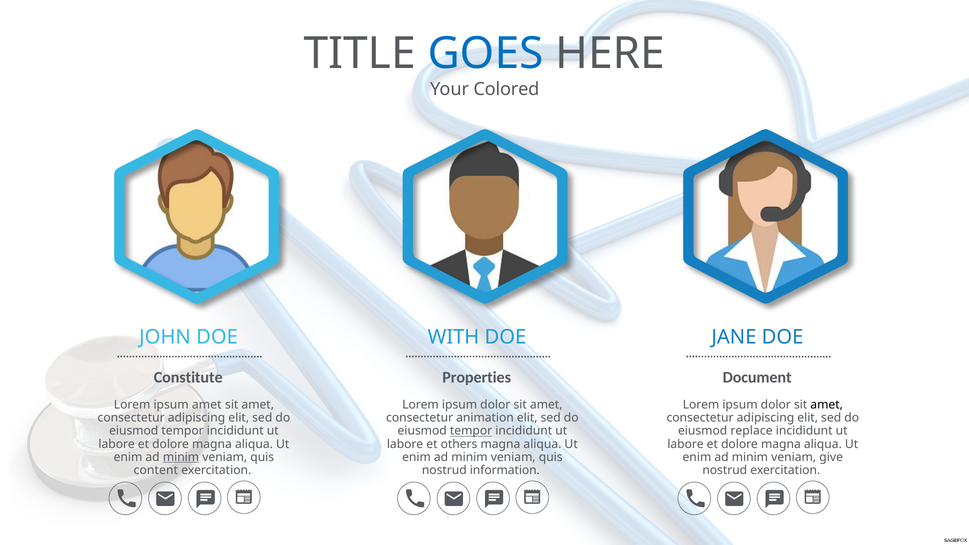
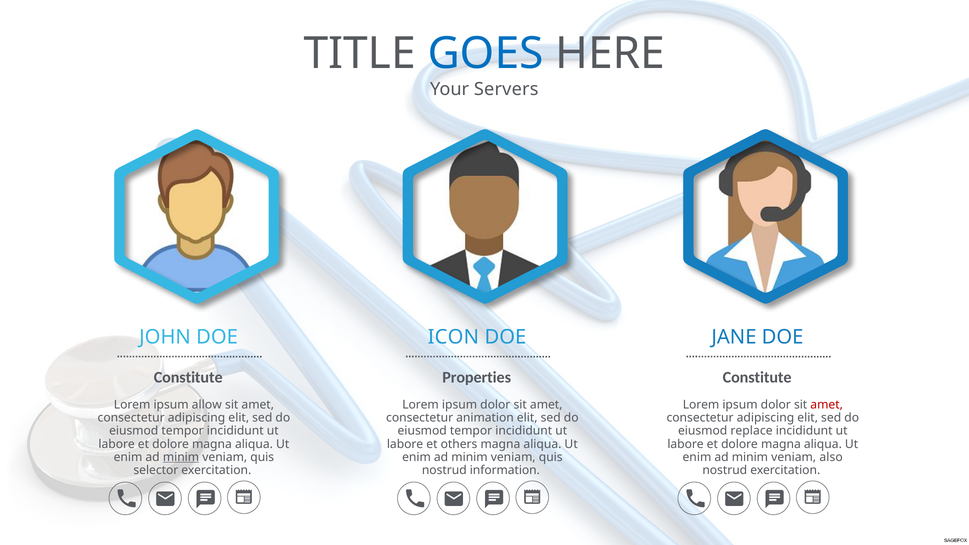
Colored: Colored -> Servers
WITH: WITH -> ICON
Document at (757, 378): Document -> Constitute
ipsum amet: amet -> allow
amet at (827, 405) colour: black -> red
tempor at (471, 431) underline: present -> none
give: give -> also
content: content -> selector
